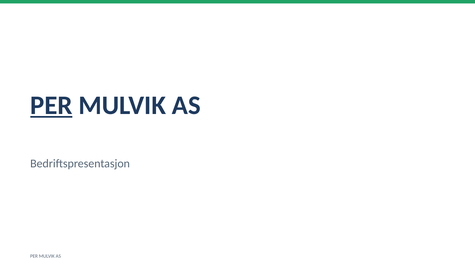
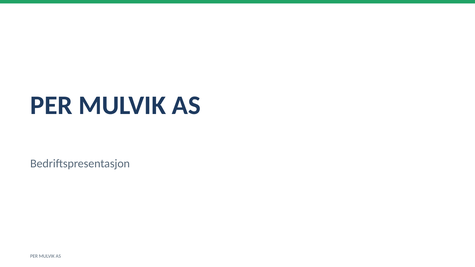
PER at (51, 105) underline: present -> none
